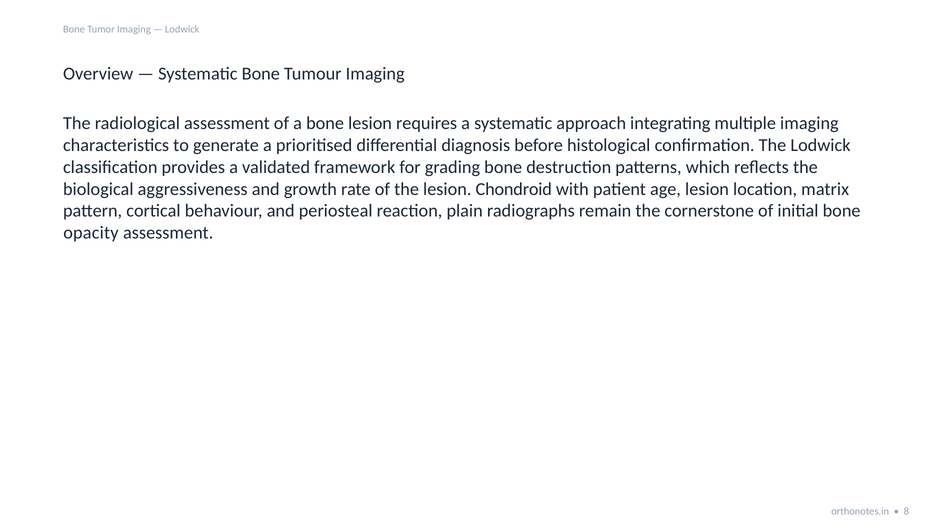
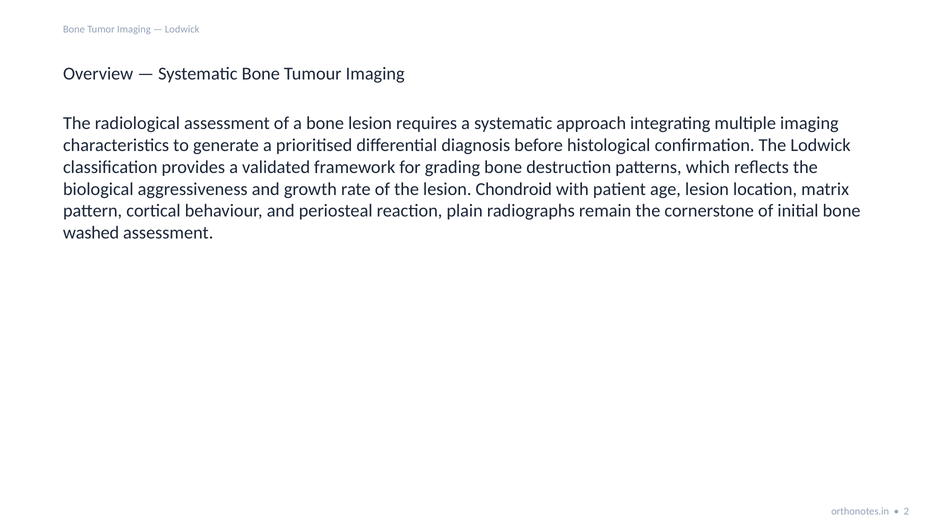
opacity: opacity -> washed
8: 8 -> 2
